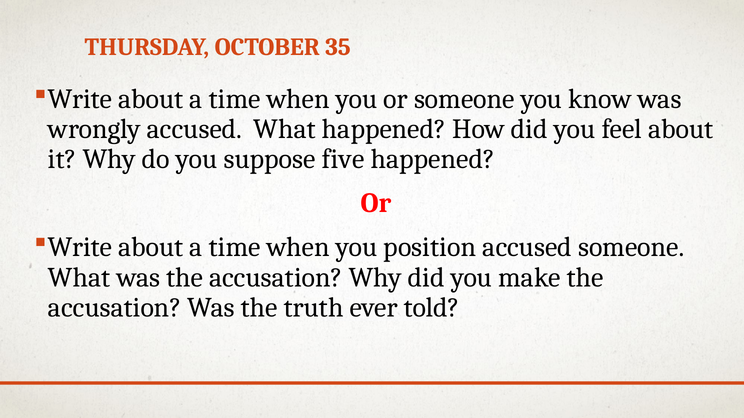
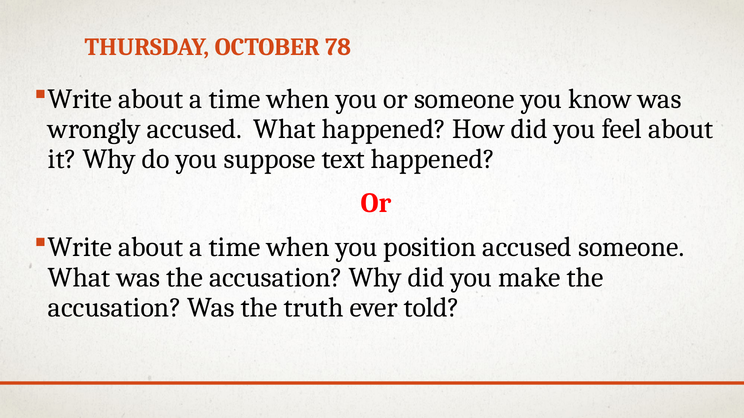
35: 35 -> 78
five: five -> text
